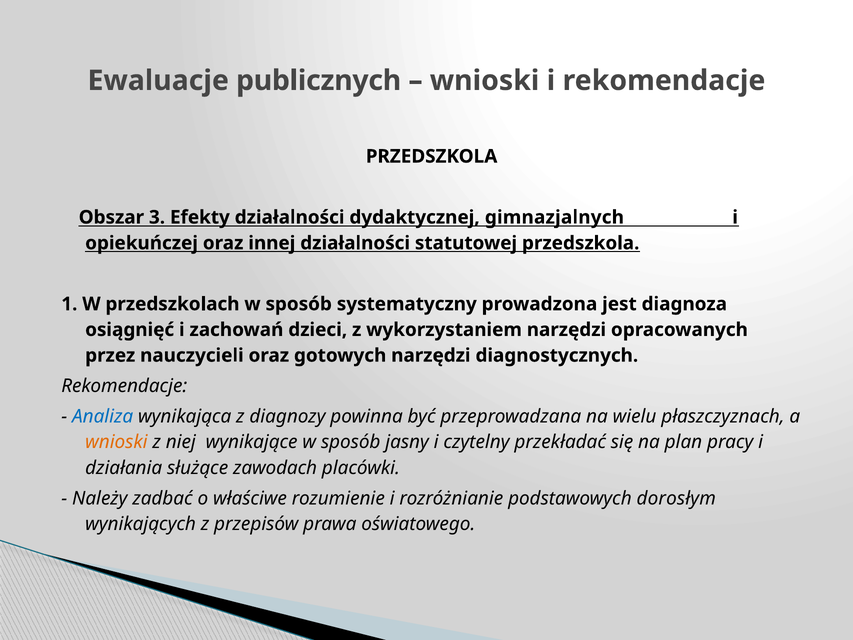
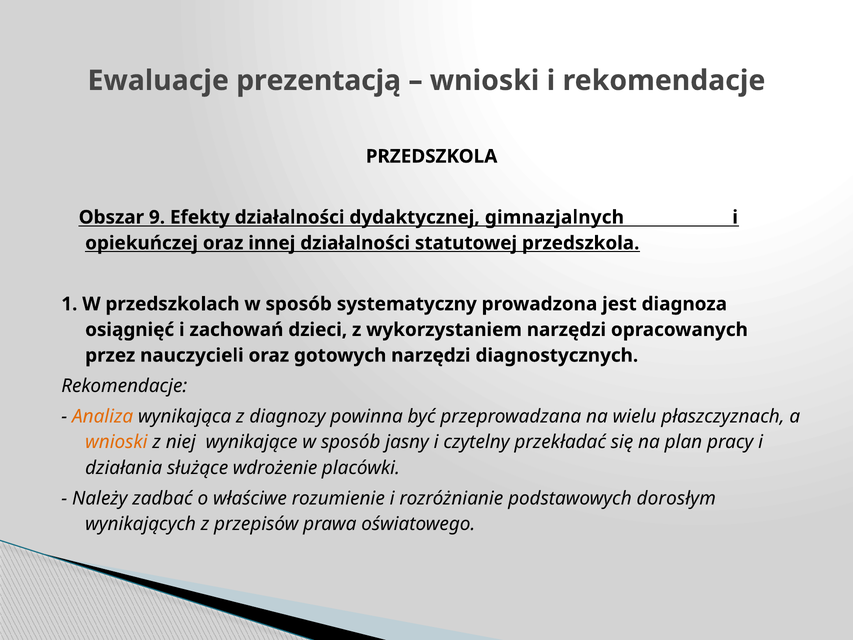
publicznych: publicznych -> prezentacją
3: 3 -> 9
Analiza colour: blue -> orange
zawodach: zawodach -> wdrożenie
